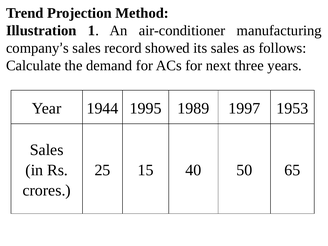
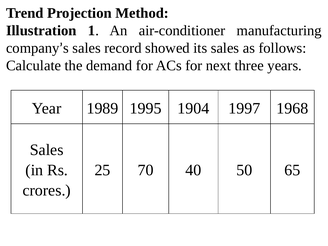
1944: 1944 -> 1989
1989: 1989 -> 1904
1953: 1953 -> 1968
15: 15 -> 70
